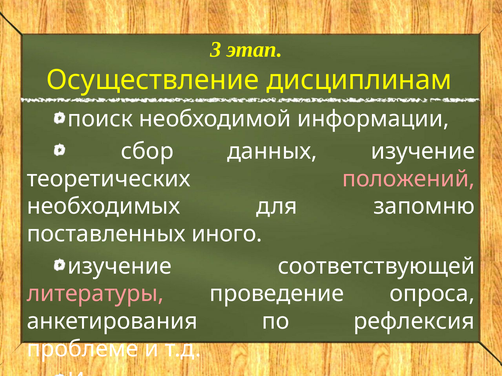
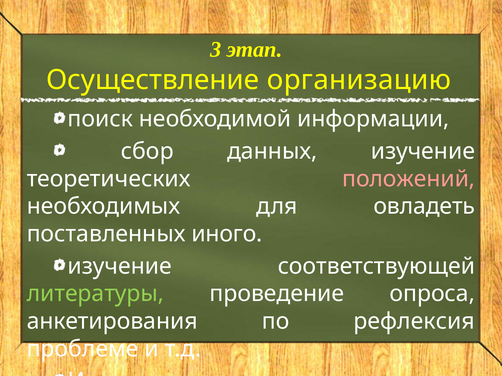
дисциплинам: дисциплинам -> организацию
запомню: запомню -> овладеть
литературы colour: pink -> light green
